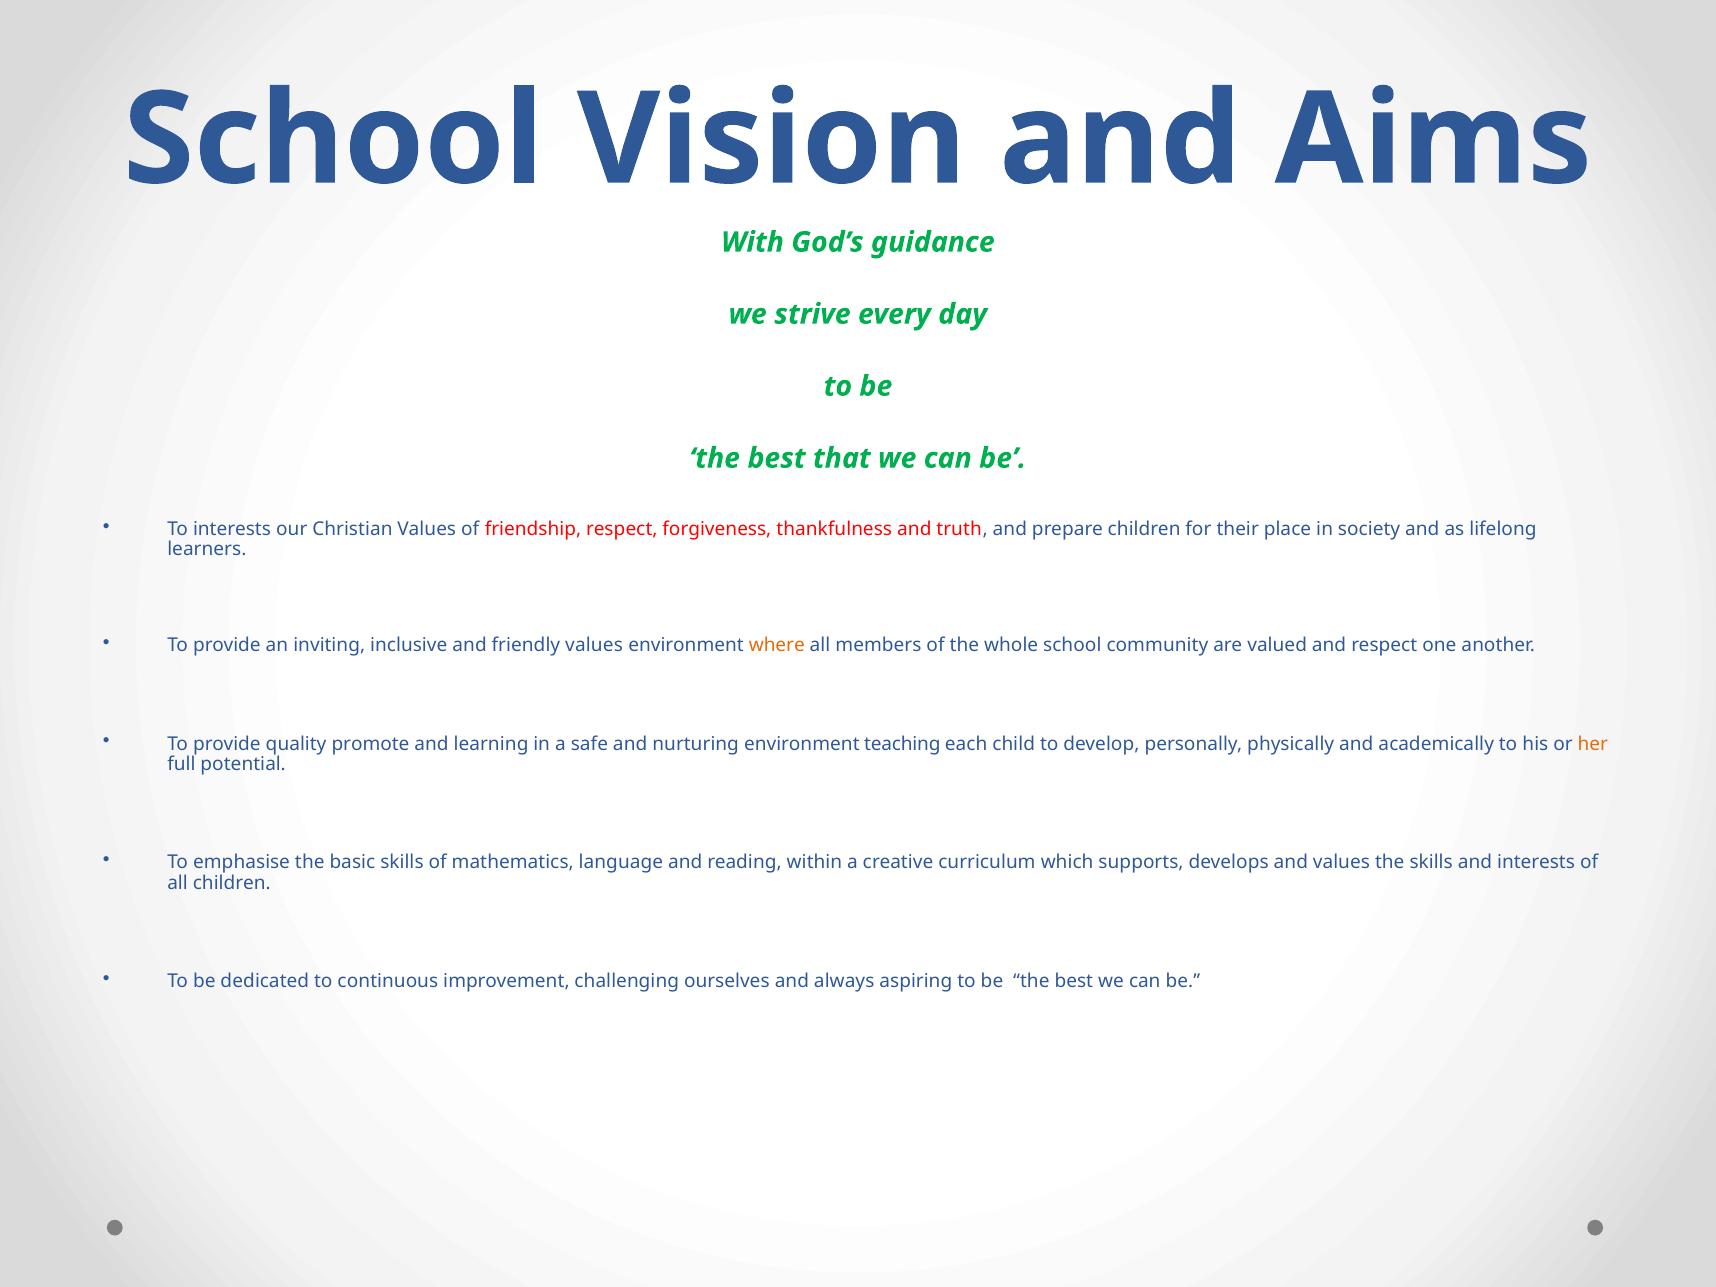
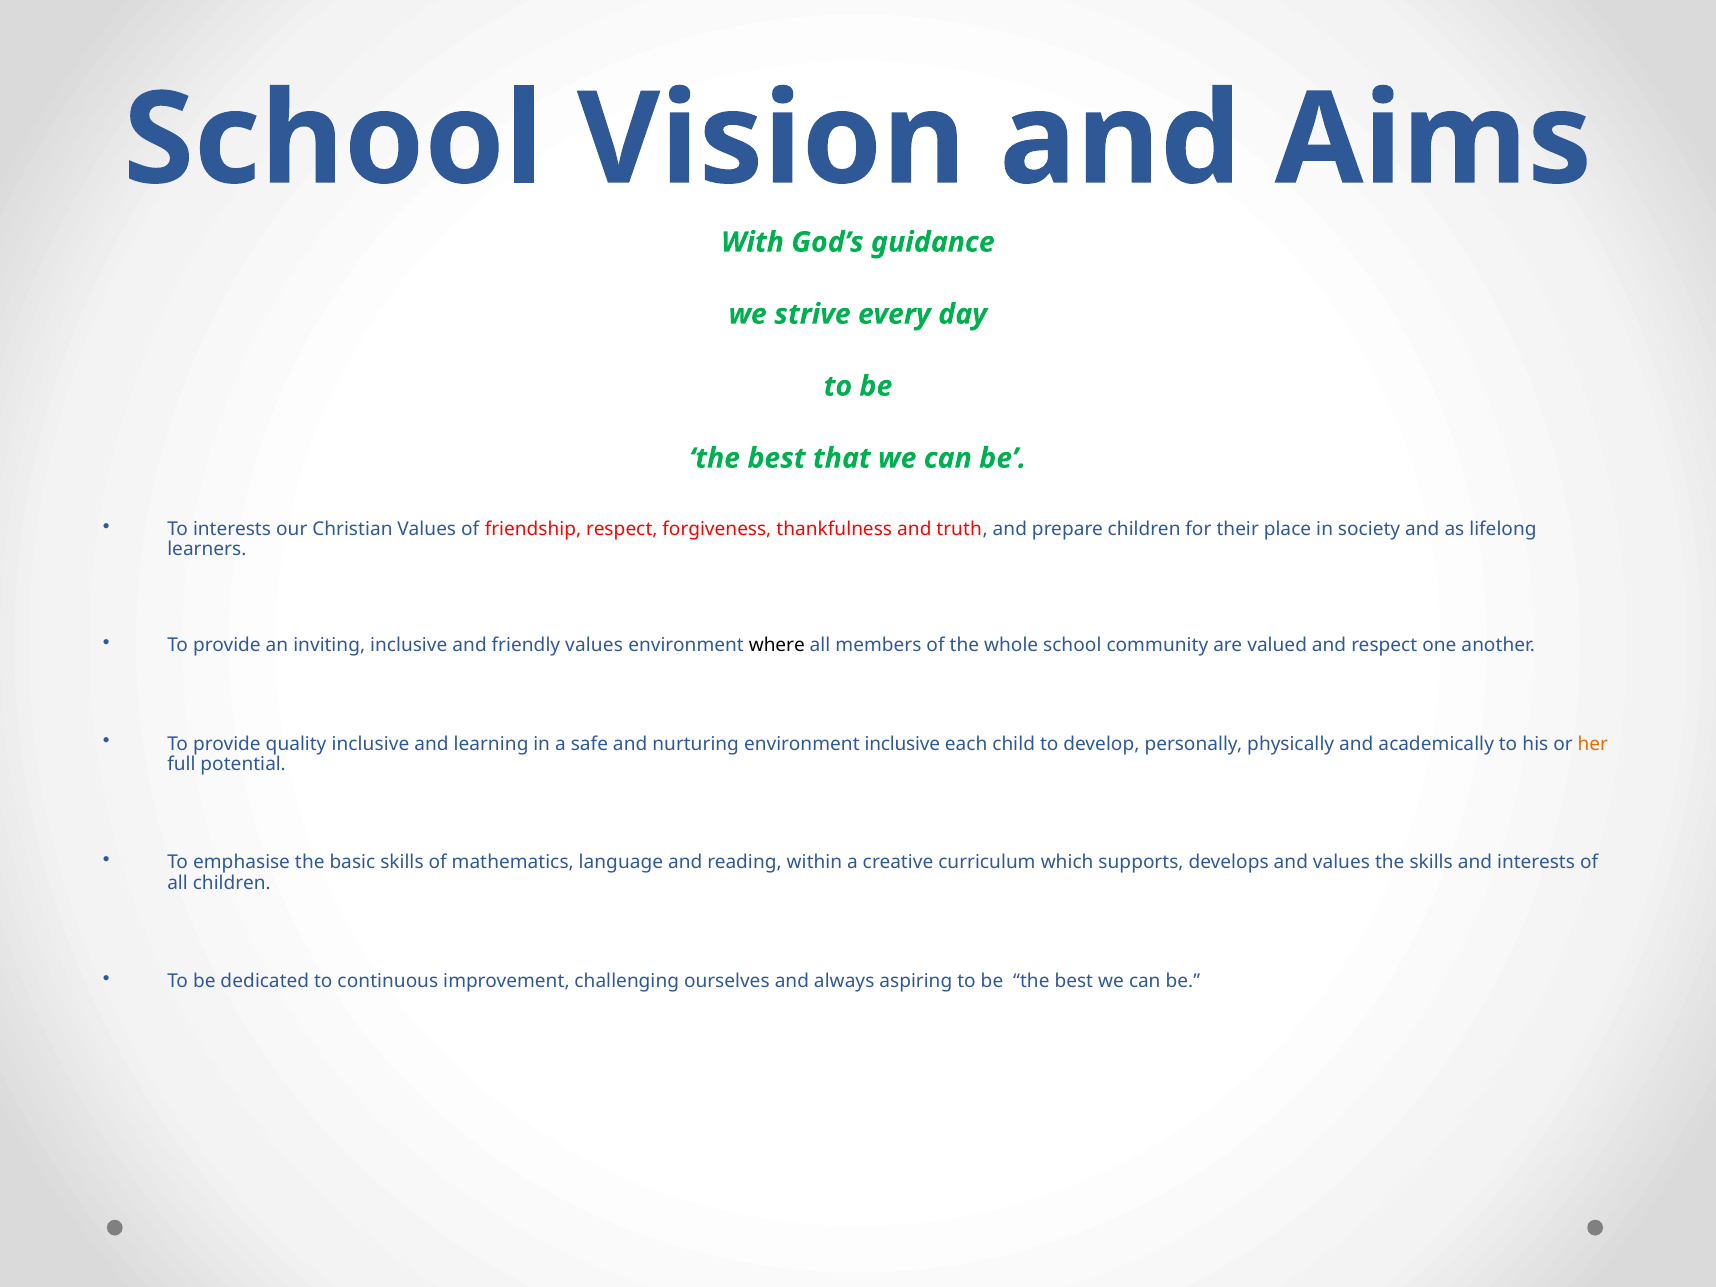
where colour: orange -> black
quality promote: promote -> inclusive
environment teaching: teaching -> inclusive
